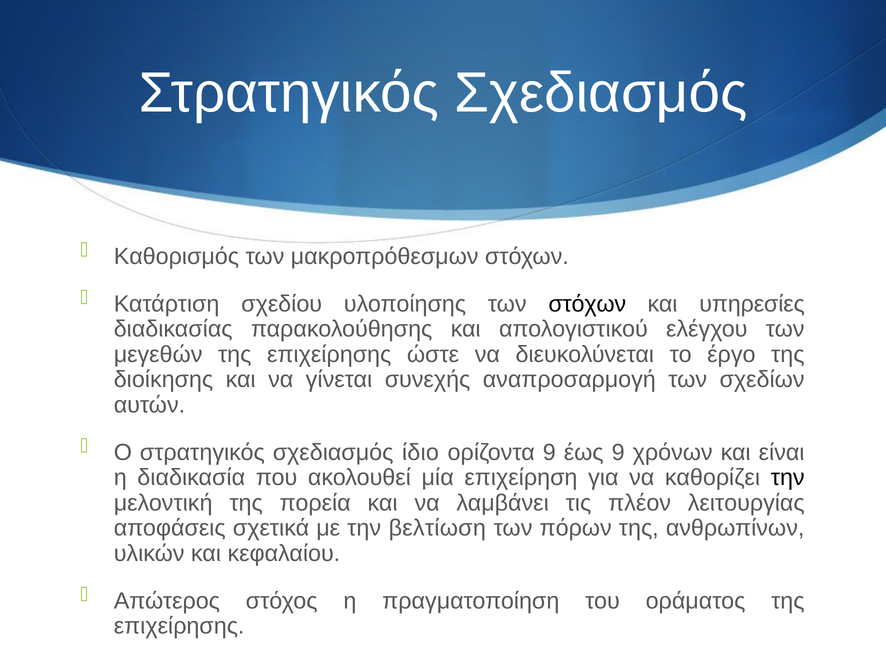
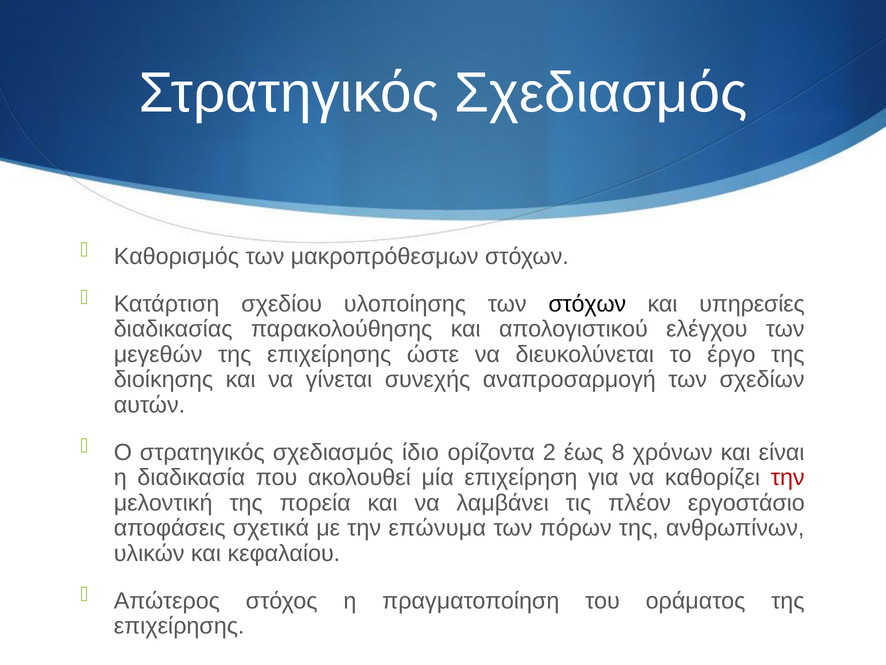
ορίζοντα 9: 9 -> 2
έως 9: 9 -> 8
την at (788, 477) colour: black -> red
λειτουργίας: λειτουργίας -> εργοστάσιο
βελτίωση: βελτίωση -> επώνυμα
